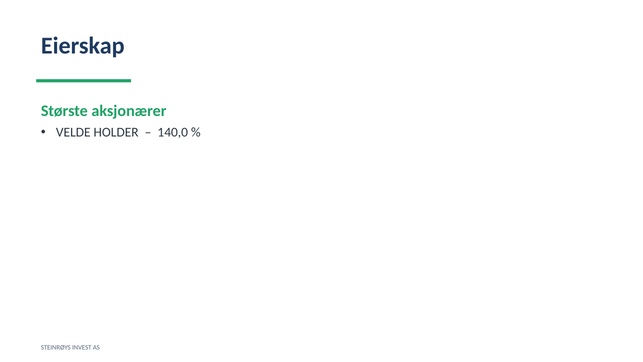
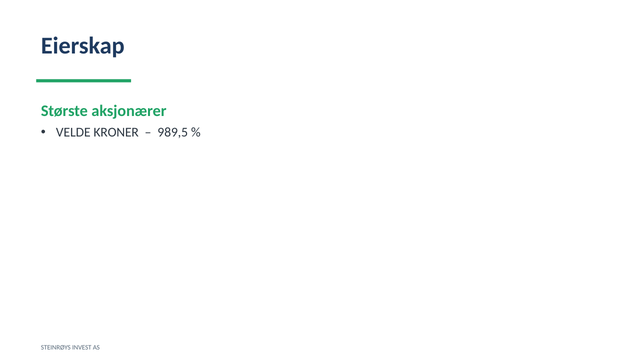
HOLDER: HOLDER -> KRONER
140,0: 140,0 -> 989,5
